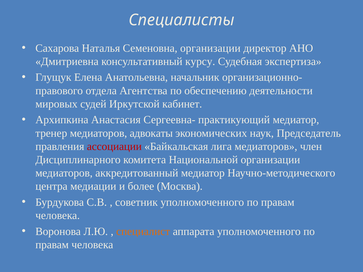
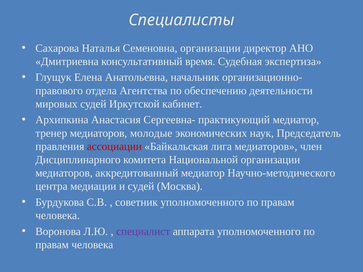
курсу: курсу -> время
адвокаты: адвокаты -> молодые
и более: более -> судей
специалист colour: orange -> purple
